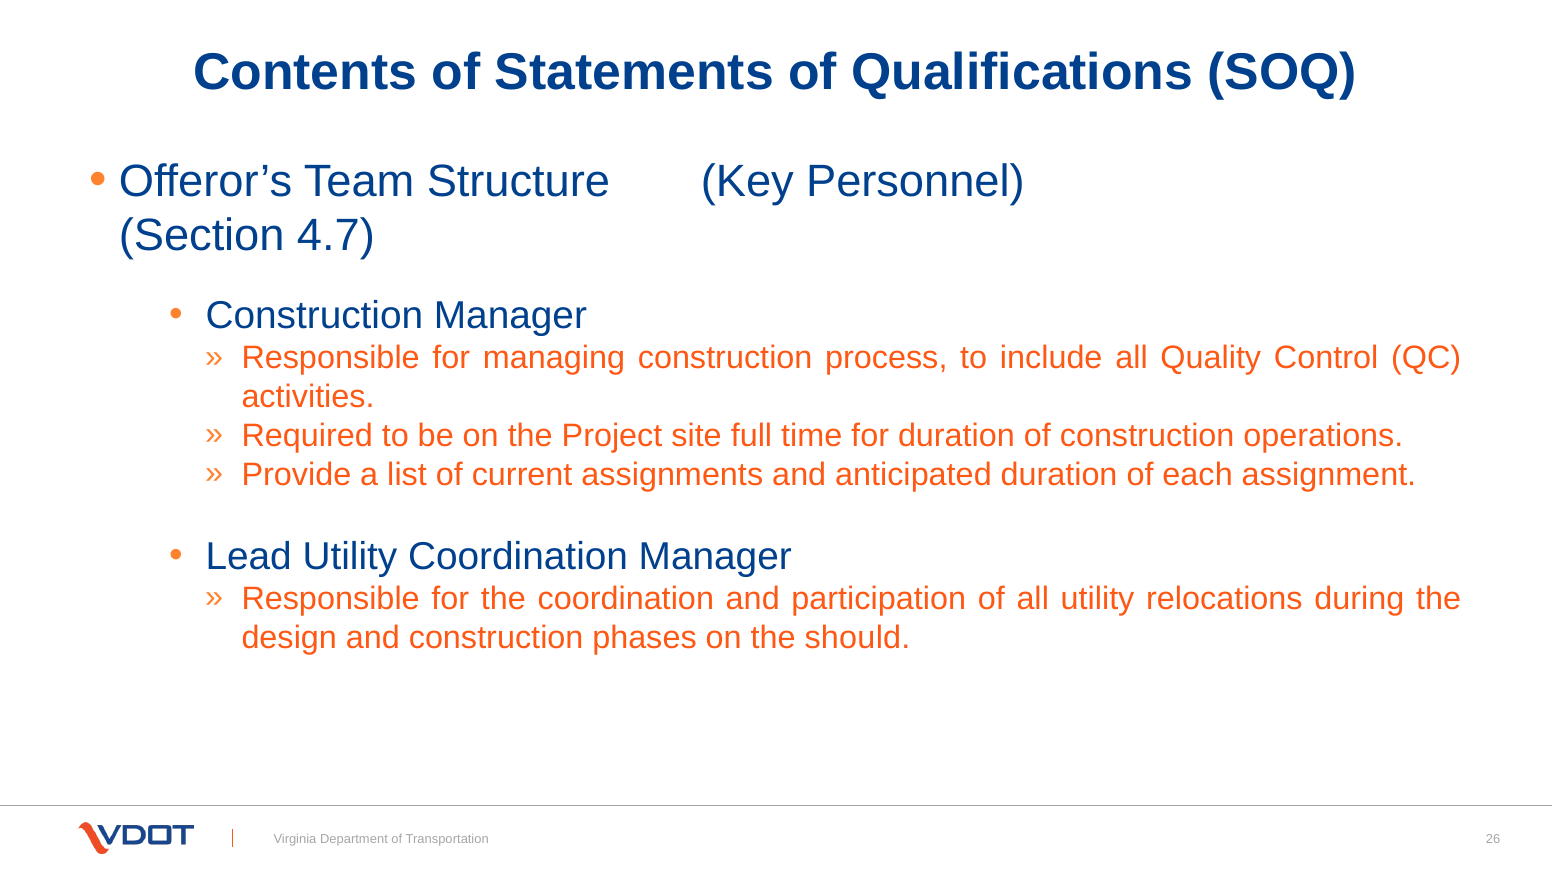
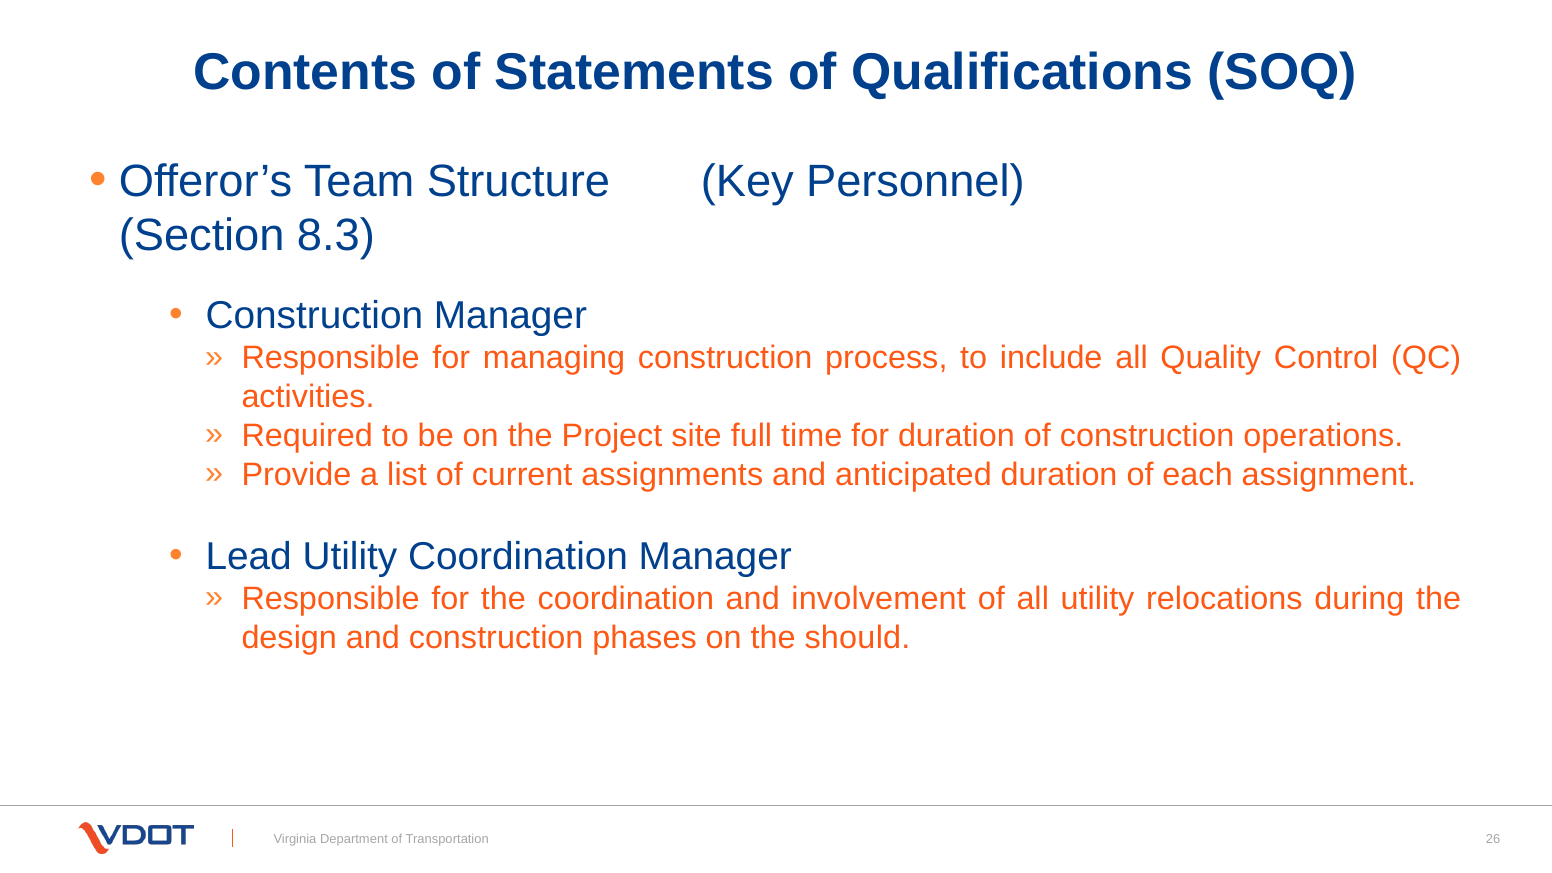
4.7: 4.7 -> 8.3
participation: participation -> involvement
